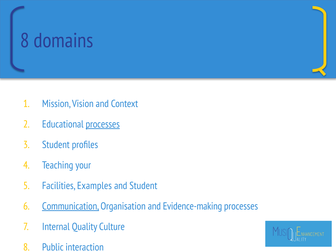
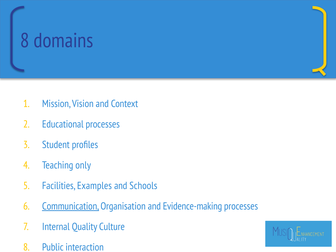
processes at (103, 124) underline: present -> none
your: your -> only
and Student: Student -> Schools
